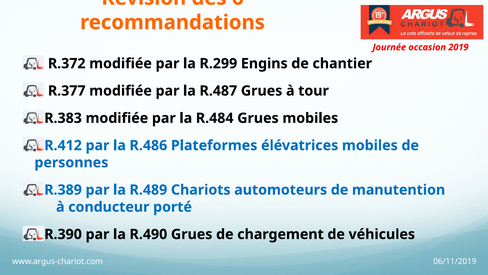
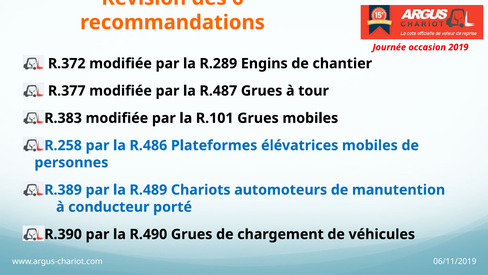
R.299: R.299 -> R.289
R.484: R.484 -> R.101
R.412: R.412 -> R.258
